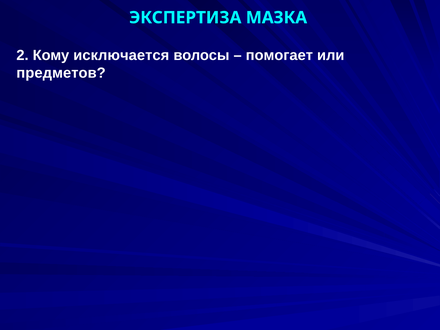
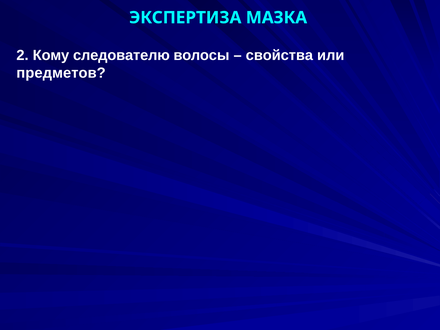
исключается: исключается -> следователю
помогает: помогает -> свойства
